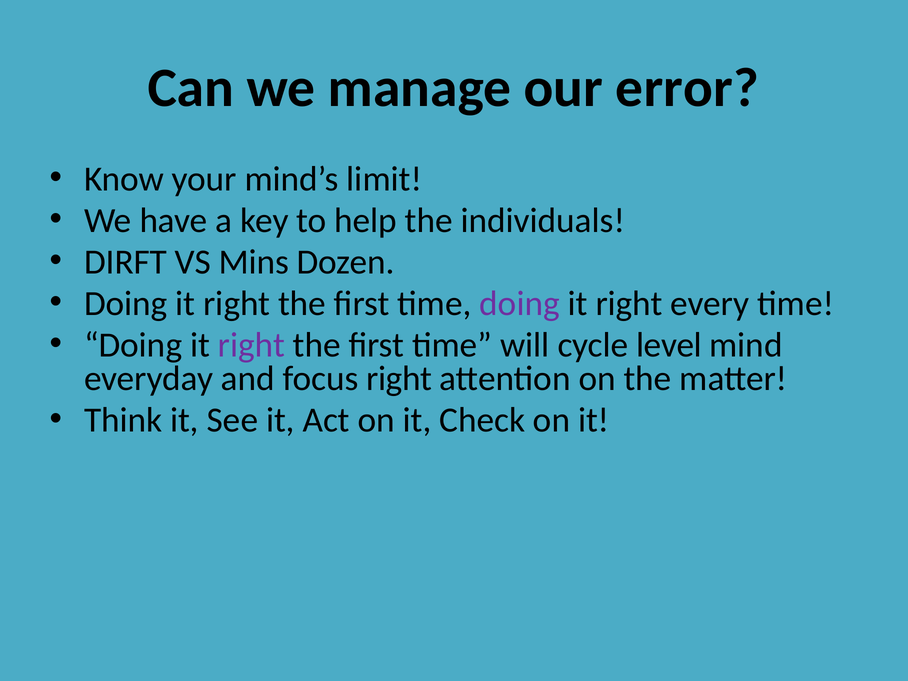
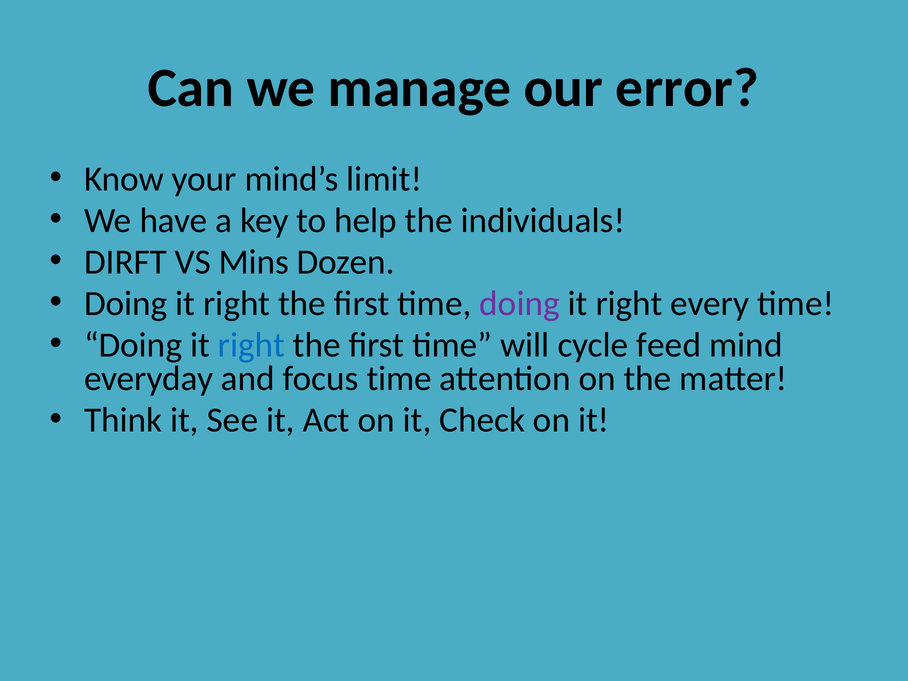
right at (251, 345) colour: purple -> blue
level: level -> feed
focus right: right -> time
